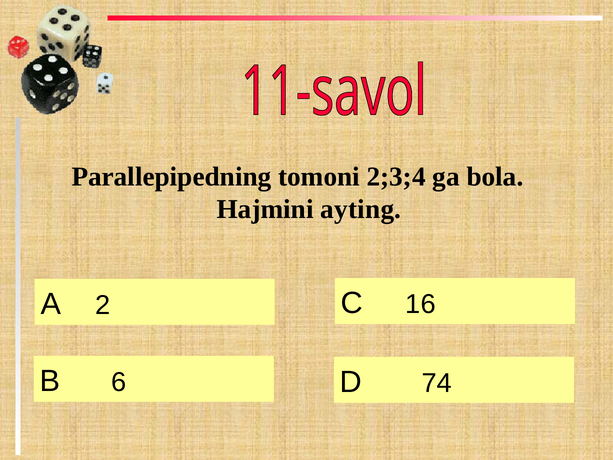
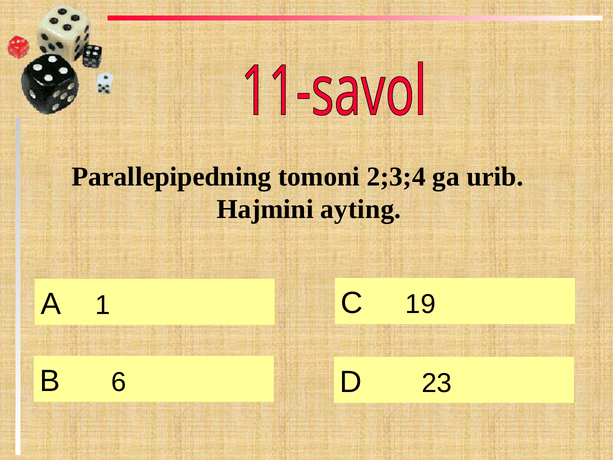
bola: bola -> urib
16: 16 -> 19
2: 2 -> 1
74: 74 -> 23
